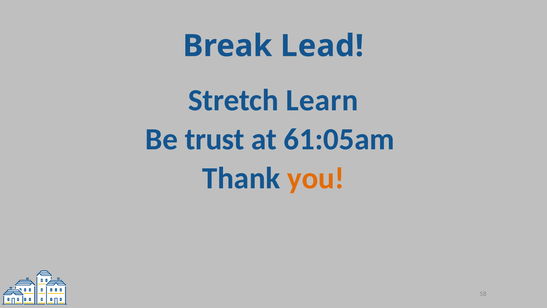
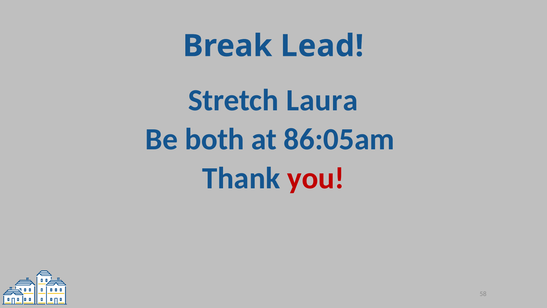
Learn: Learn -> Laura
trust: trust -> both
61:05am: 61:05am -> 86:05am
you colour: orange -> red
